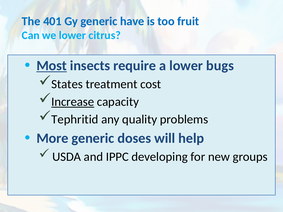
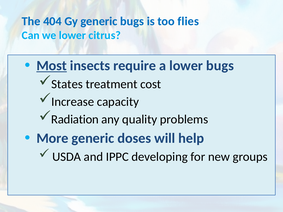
401: 401 -> 404
generic have: have -> bugs
fruit: fruit -> flies
Increase underline: present -> none
Tephritid: Tephritid -> Radiation
